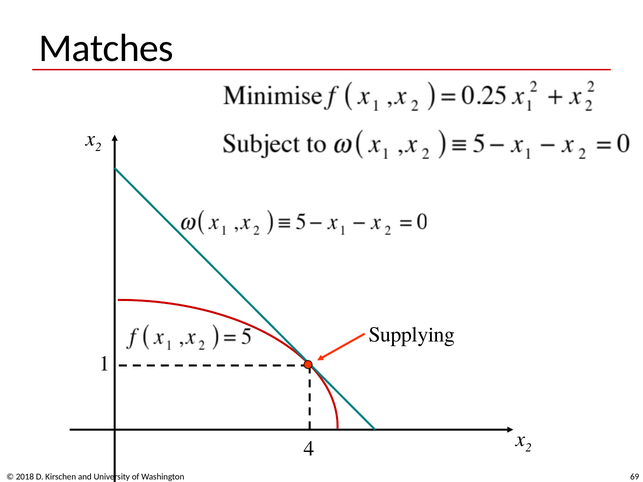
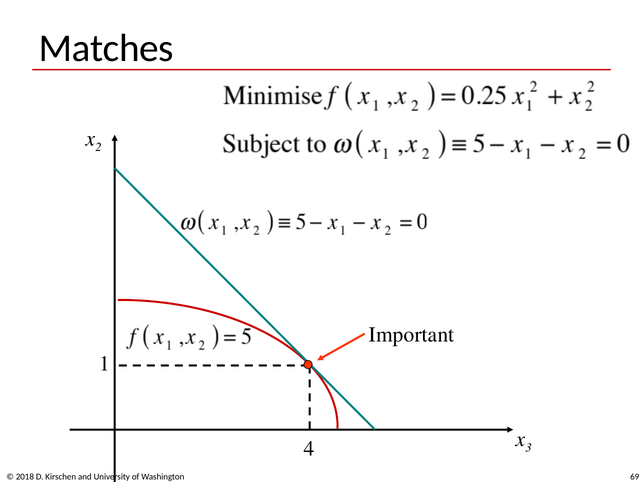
Supplying: Supplying -> Important
2 at (528, 448): 2 -> 3
